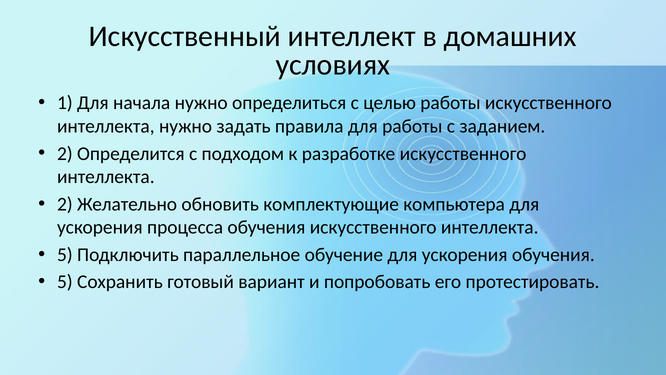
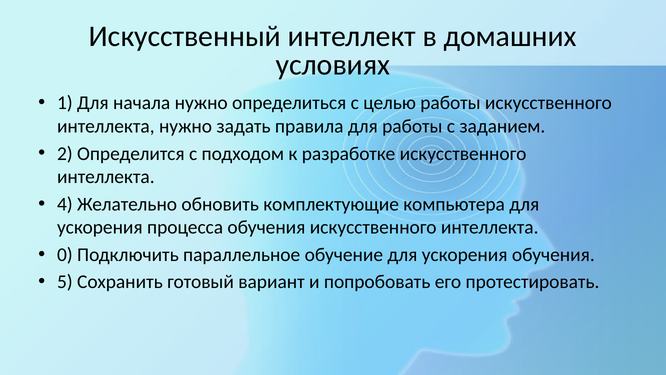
2 at (65, 204): 2 -> 4
5 at (65, 255): 5 -> 0
